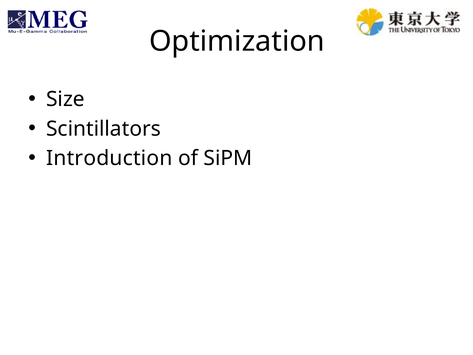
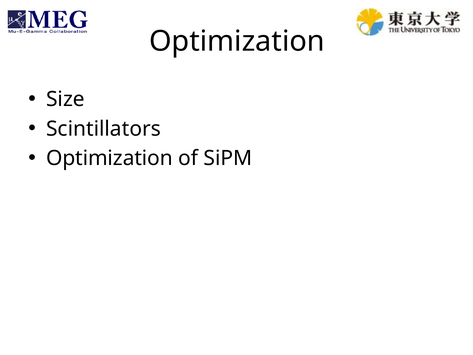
Introduction at (109, 158): Introduction -> Optimization
